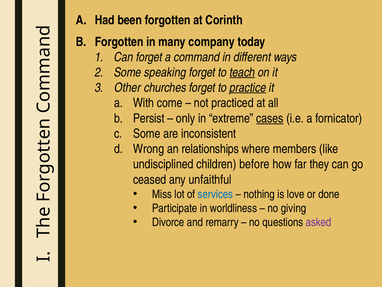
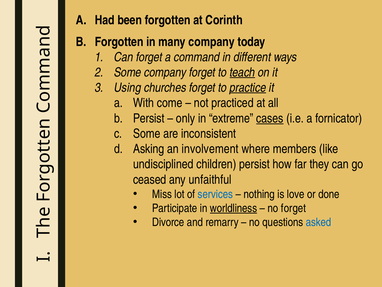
Some speaking: speaking -> company
Other: Other -> Using
Wrong: Wrong -> Asking
relationships: relationships -> involvement
children before: before -> persist
worldliness underline: none -> present
no giving: giving -> forget
asked colour: purple -> blue
